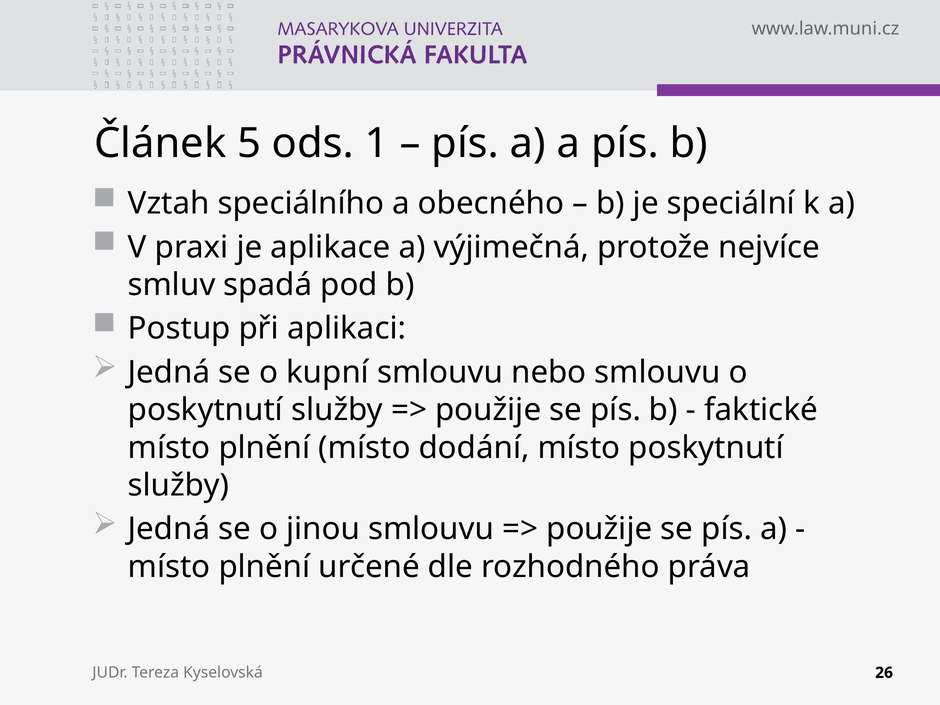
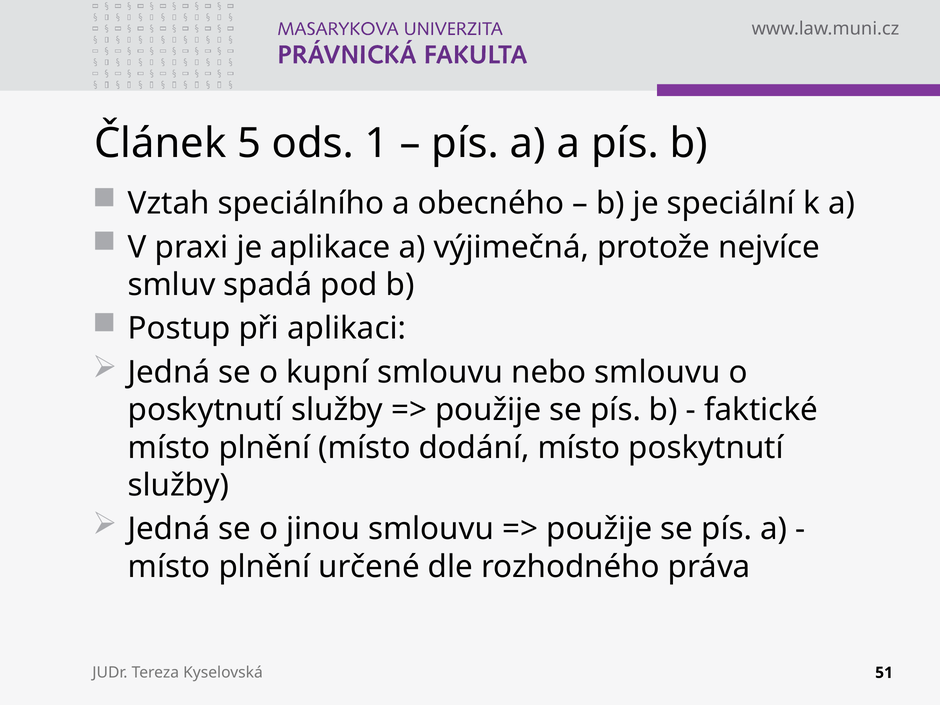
26: 26 -> 51
